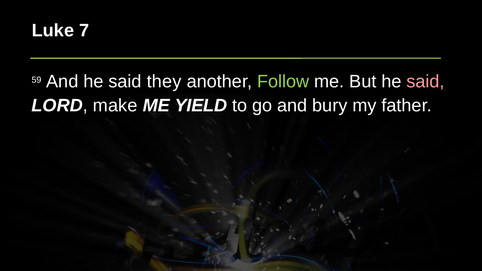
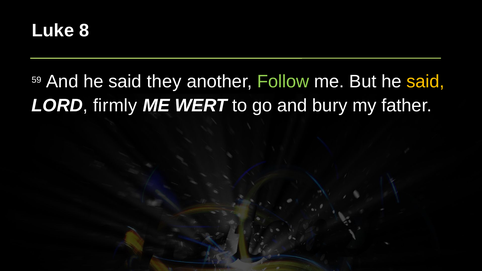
7: 7 -> 8
said at (426, 82) colour: pink -> yellow
make: make -> firmly
YIELD: YIELD -> WERT
